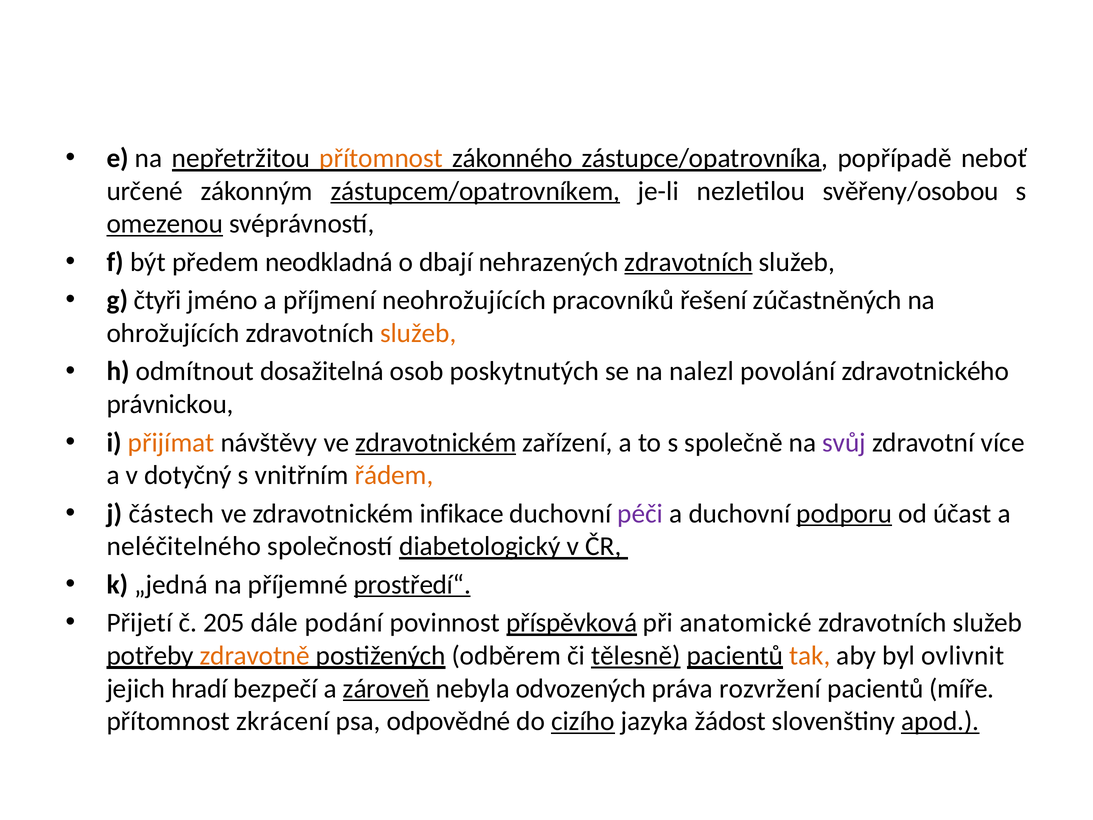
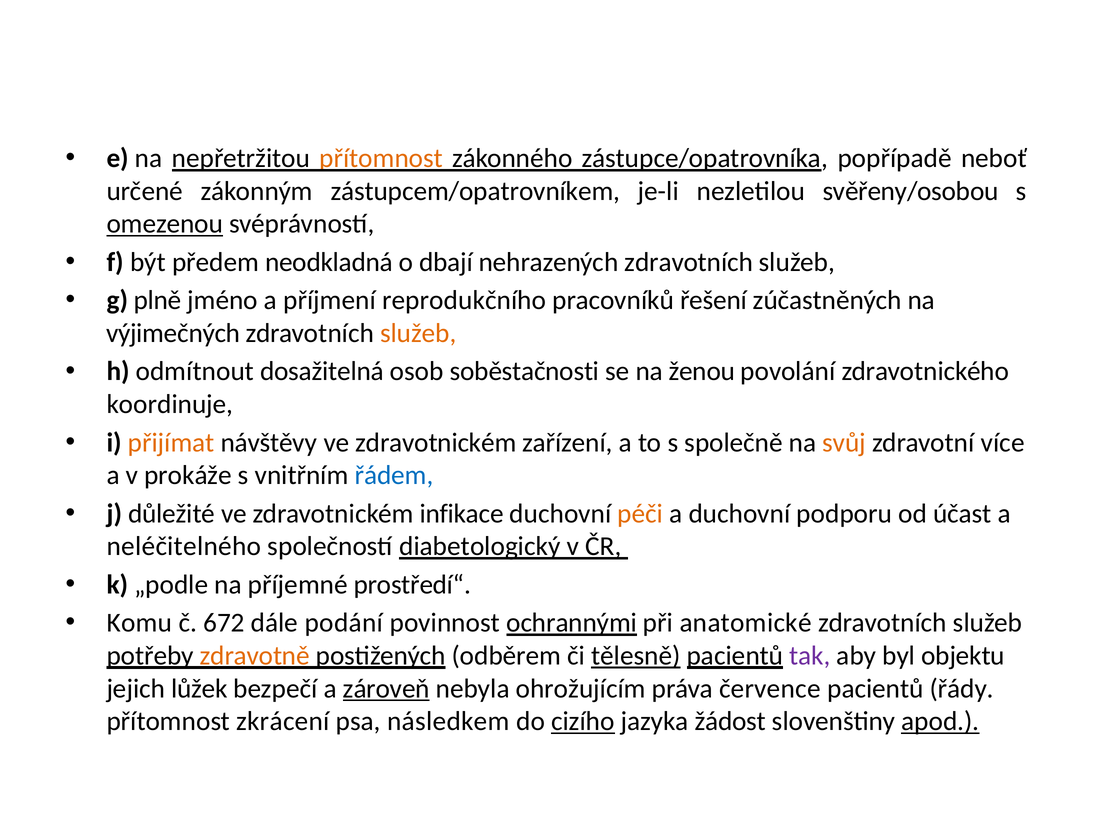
zástupcem/opatrovníkem underline: present -> none
zdravotních at (689, 262) underline: present -> none
čtyři: čtyři -> plně
neohrožujících: neohrožujících -> reprodukčního
ohrožujících: ohrožujících -> výjimečných
poskytnutých: poskytnutých -> soběstačnosti
nalezl: nalezl -> ženou
právnickou: právnickou -> koordinuje
zdravotnickém at (436, 442) underline: present -> none
svůj colour: purple -> orange
dotyčný: dotyčný -> prokáže
řádem colour: orange -> blue
částech: částech -> důležité
péči colour: purple -> orange
podporu underline: present -> none
„jedná: „jedná -> „podle
prostředí“ underline: present -> none
Přijetí: Přijetí -> Komu
205: 205 -> 672
příspěvková: příspěvková -> ochrannými
tak colour: orange -> purple
ovlivnit: ovlivnit -> objektu
hradí: hradí -> lůžek
odvozených: odvozených -> ohrožujícím
rozvržení: rozvržení -> července
míře: míře -> řády
odpovědné: odpovědné -> následkem
